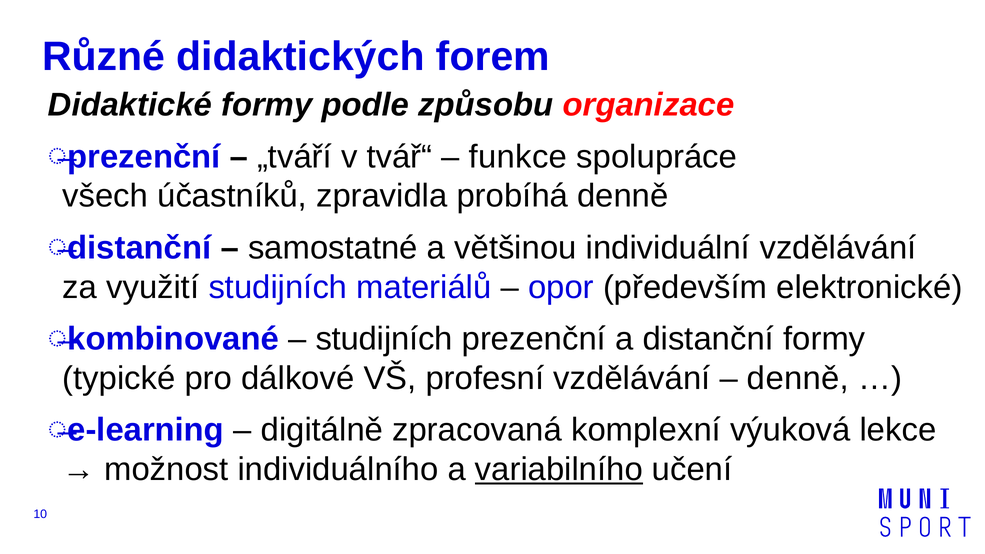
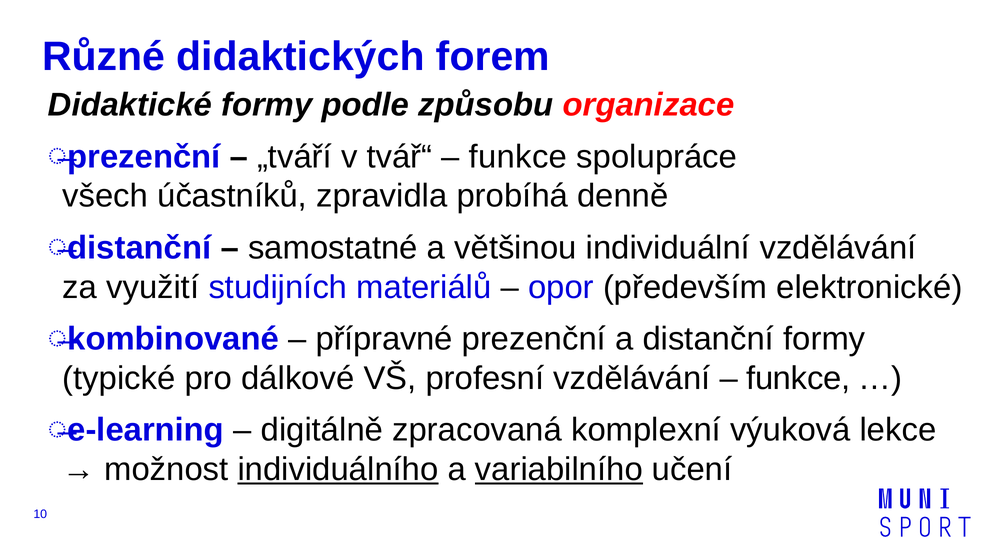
studijních at (384, 339): studijních -> přípravné
denně at (798, 378): denně -> funkce
individuálního underline: none -> present
